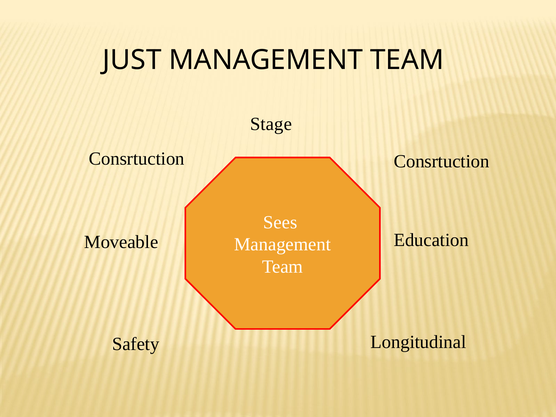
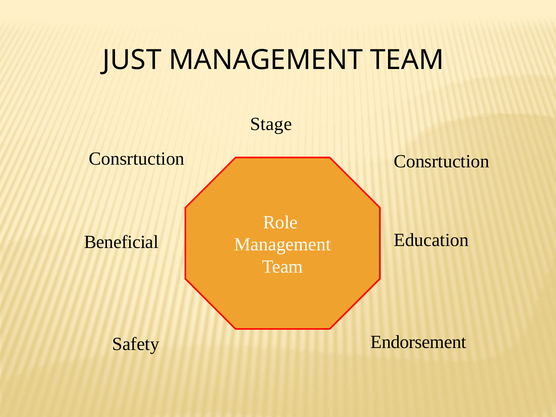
Sees: Sees -> Role
Moveable: Moveable -> Beneficial
Longitudinal: Longitudinal -> Endorsement
